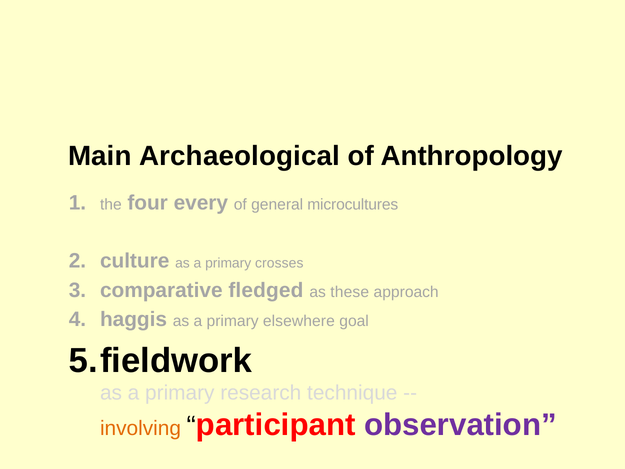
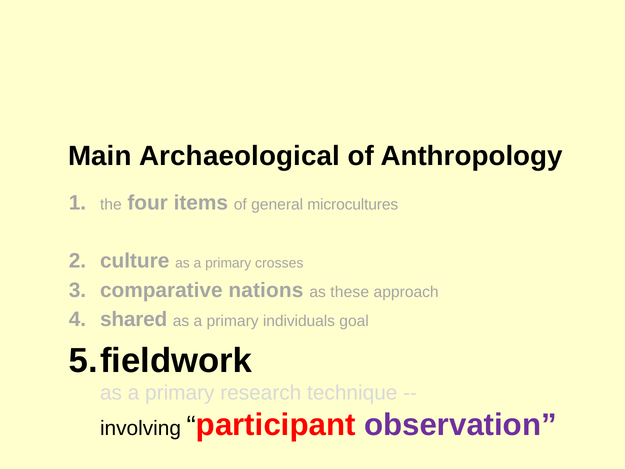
every: every -> items
fledged: fledged -> nations
haggis: haggis -> shared
elsewhere: elsewhere -> individuals
involving colour: orange -> black
